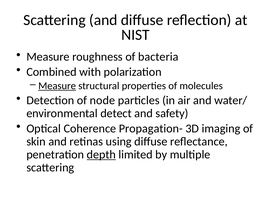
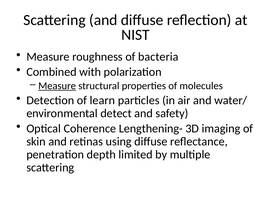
node: node -> learn
Propagation-: Propagation- -> Lengthening-
depth underline: present -> none
